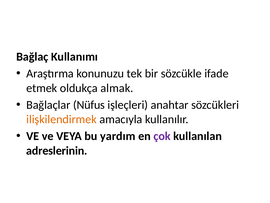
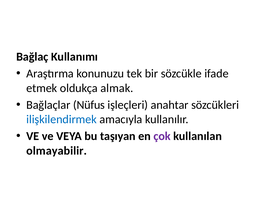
ilişkilendirmek colour: orange -> blue
yardım: yardım -> taşıyan
adreslerinin: adreslerinin -> olmayabilir
